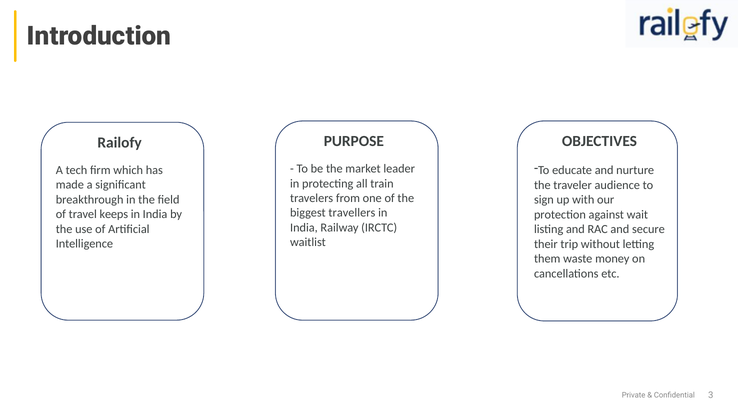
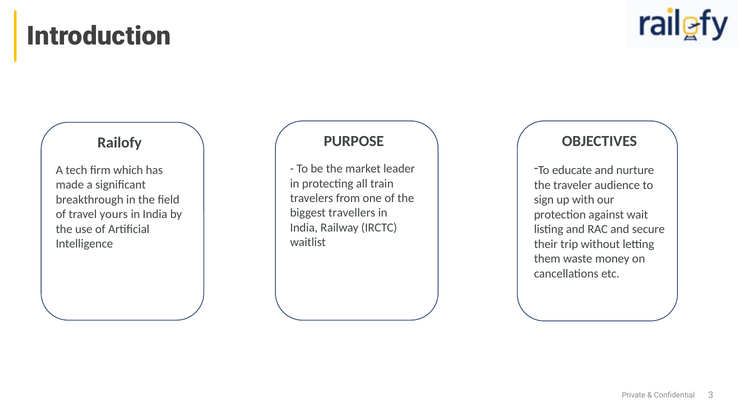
keeps: keeps -> yours
